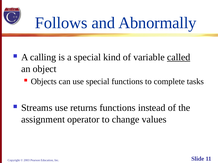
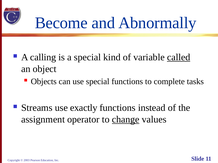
Follows: Follows -> Become
returns: returns -> exactly
change underline: none -> present
